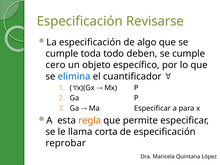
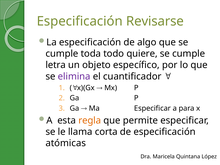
deben: deben -> quiere
cero: cero -> letra
elimina colour: blue -> purple
reprobar: reprobar -> atómicas
